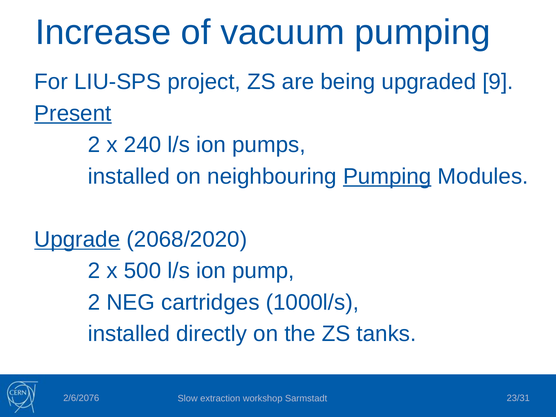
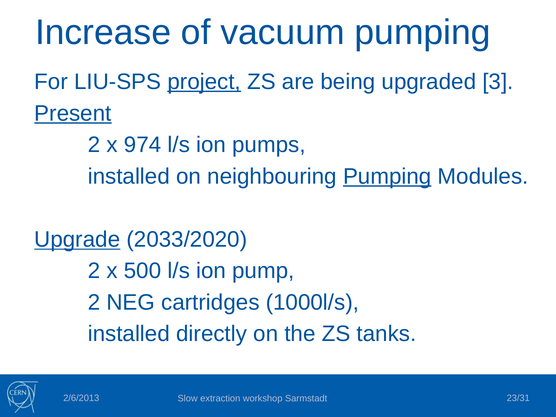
project underline: none -> present
9: 9 -> 3
240: 240 -> 974
2068/2020: 2068/2020 -> 2033/2020
2/6/2076: 2/6/2076 -> 2/6/2013
